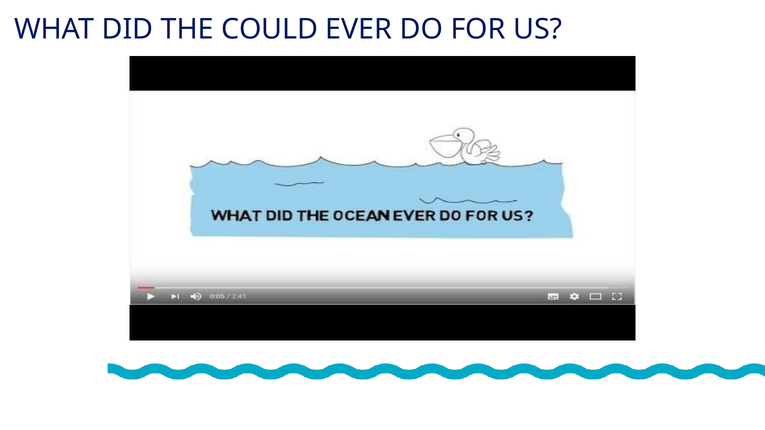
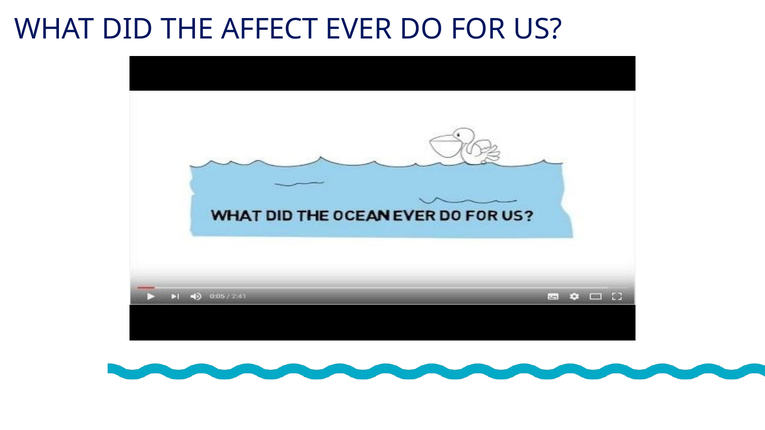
COULD: COULD -> AFFECT
